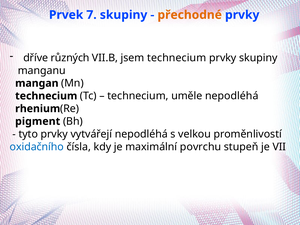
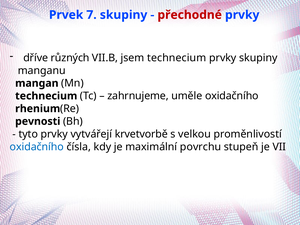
přechodné colour: orange -> red
technecium at (138, 96): technecium -> zahrnujeme
uměle nepodléhá: nepodléhá -> oxidačního
pigment: pigment -> pevnosti
vytvářejí nepodléhá: nepodléhá -> krvetvorbě
